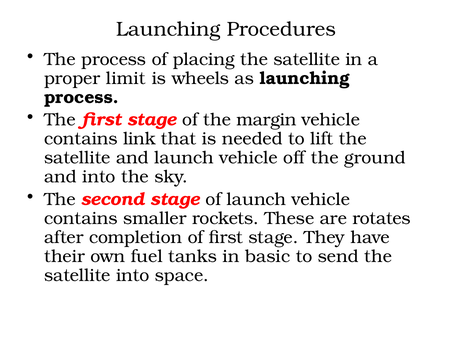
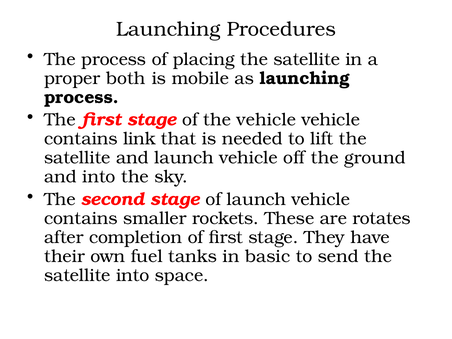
limit: limit -> both
wheels: wheels -> mobile
the margin: margin -> vehicle
